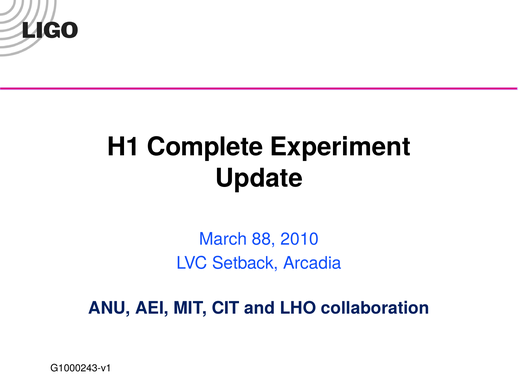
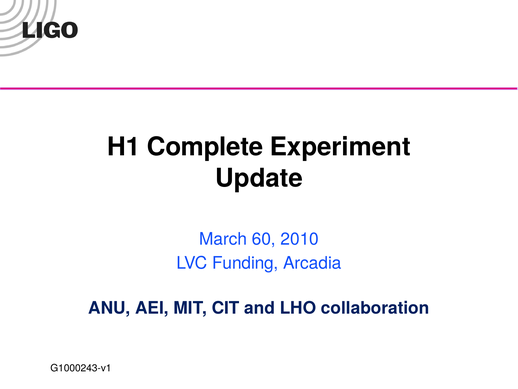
88: 88 -> 60
Setback: Setback -> Funding
